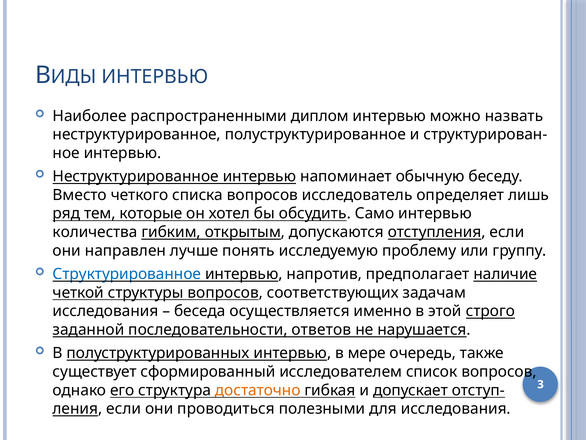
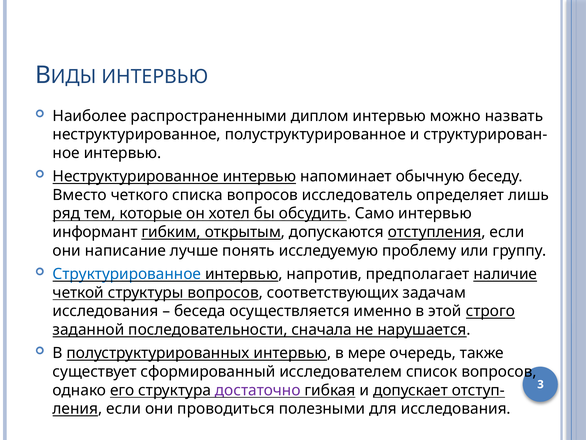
количества: количества -> информант
направлен: направлен -> написание
ответов: ответов -> сначала
достаточно colour: orange -> purple
